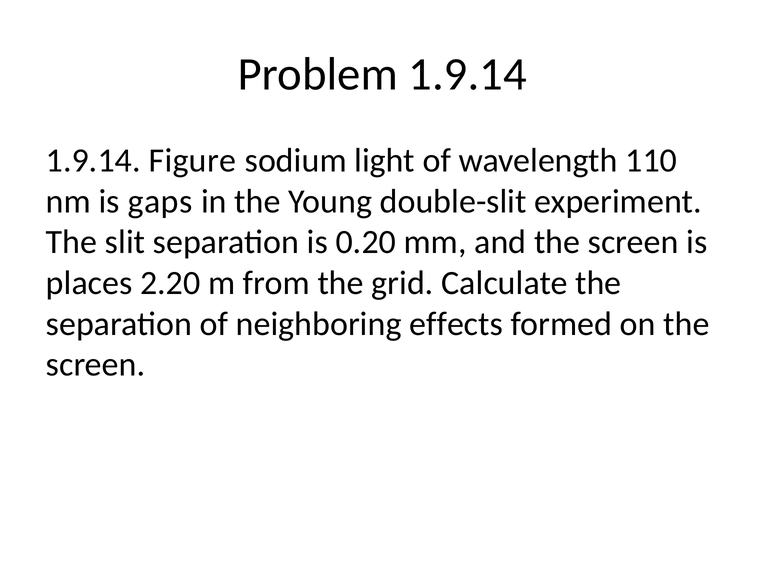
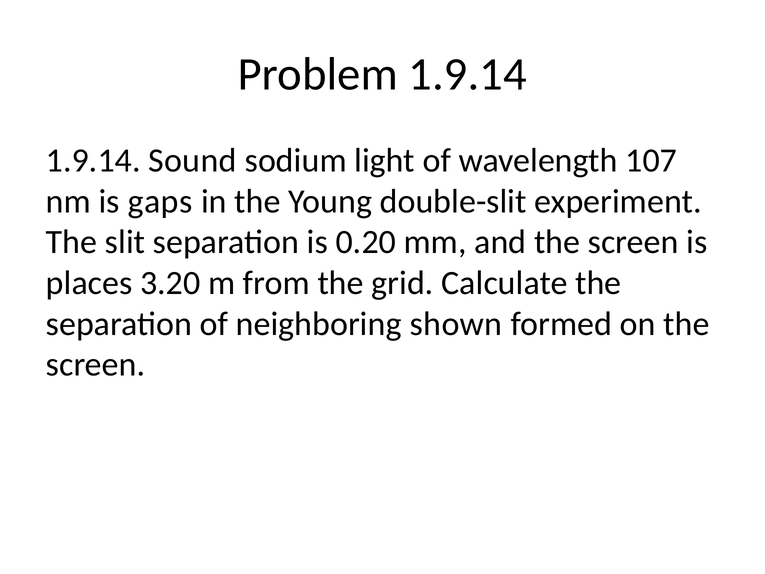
Figure: Figure -> Sound
110: 110 -> 107
2.20: 2.20 -> 3.20
effects: effects -> shown
